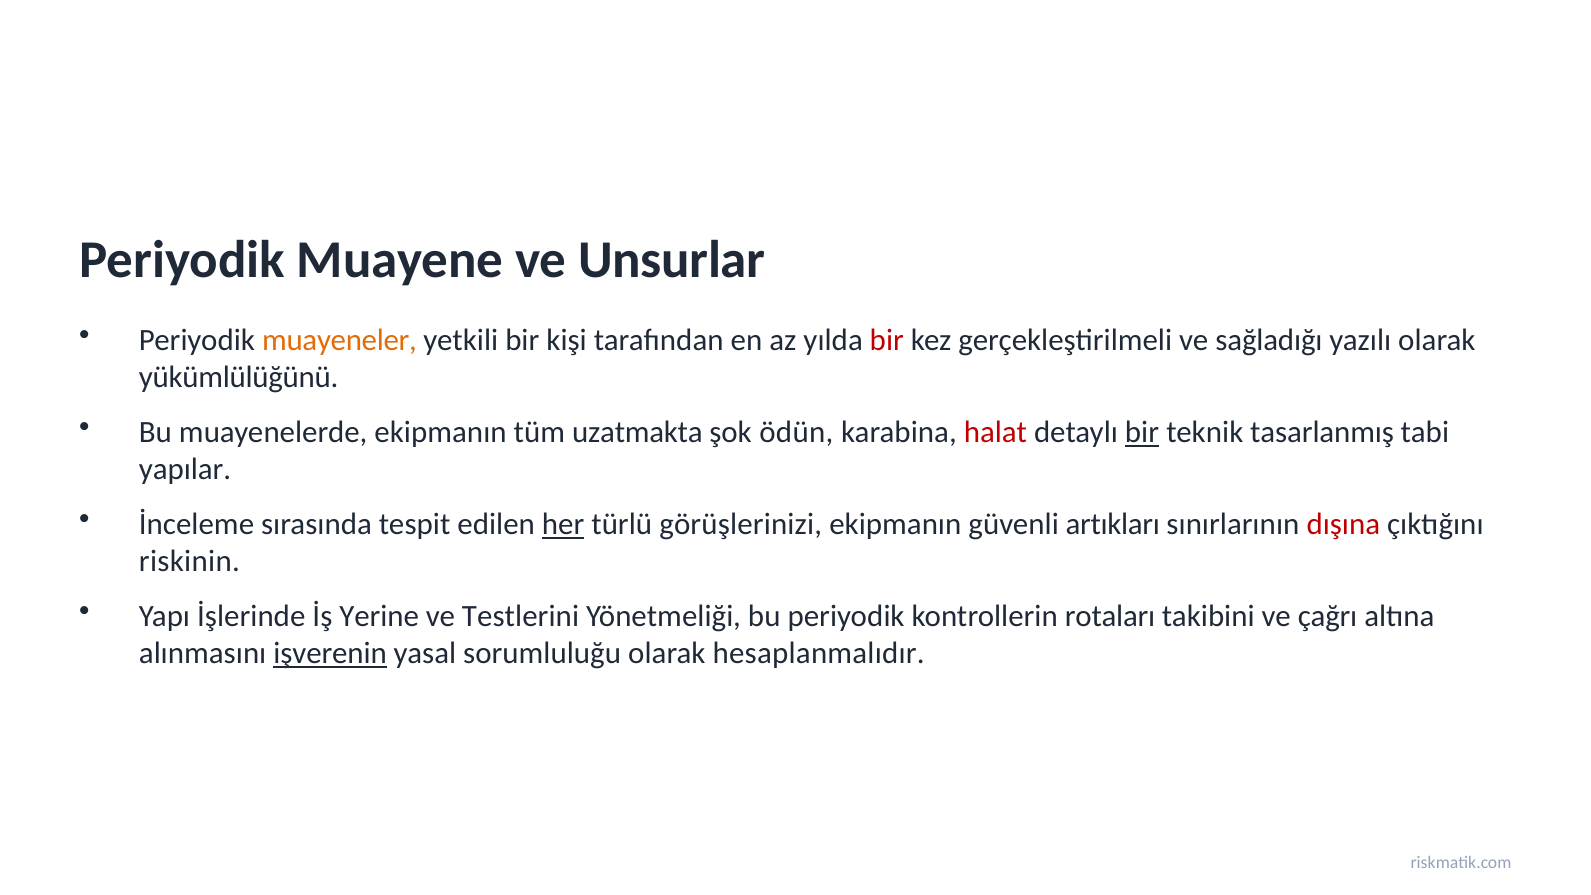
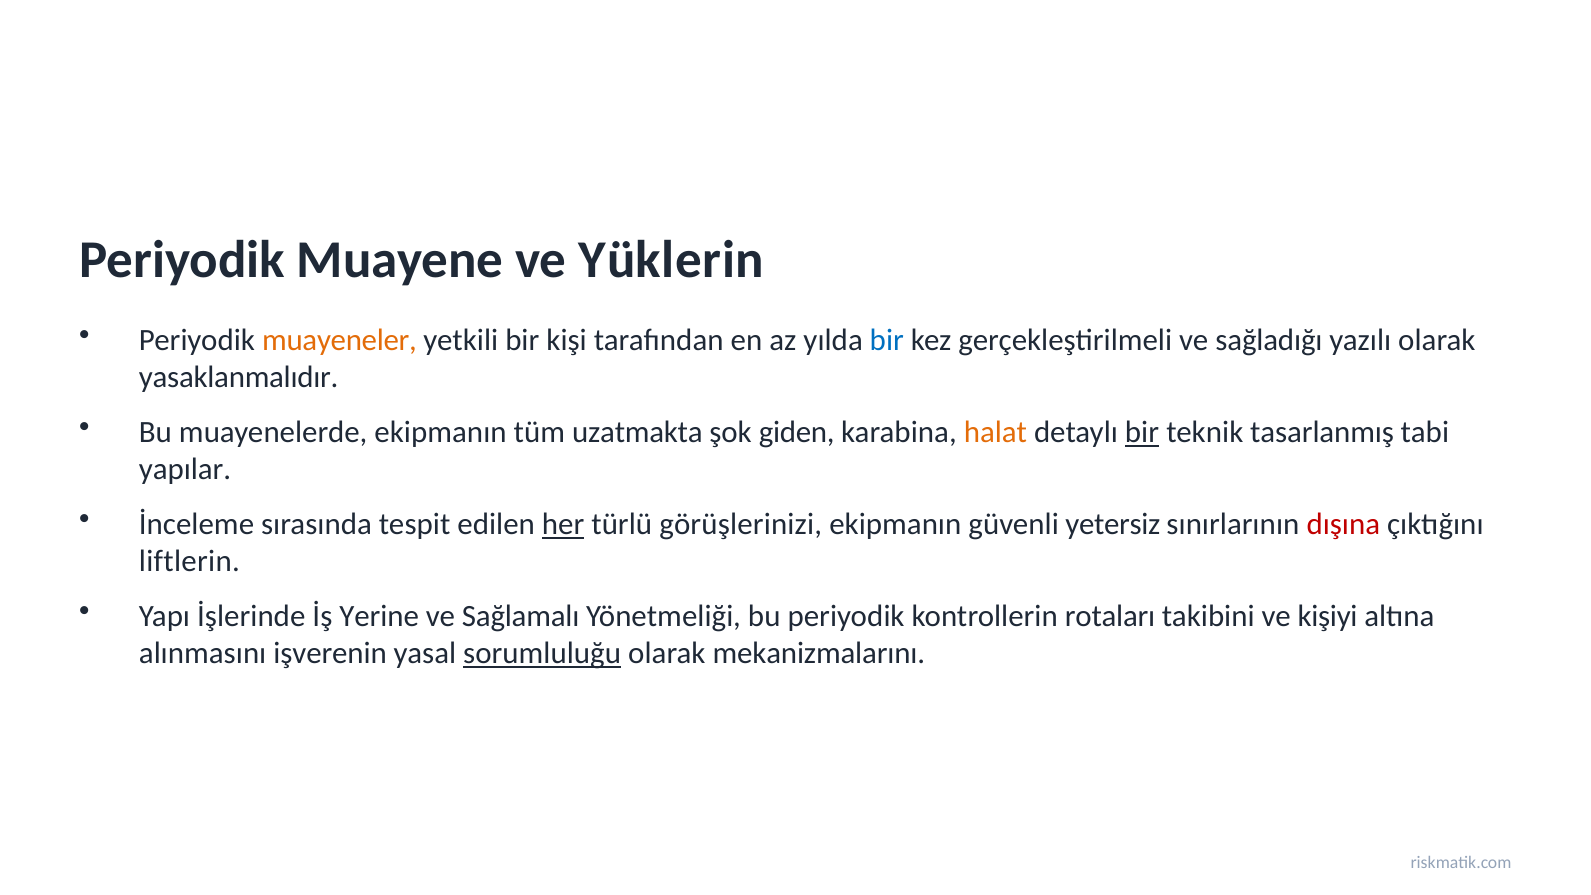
Unsurlar: Unsurlar -> Yüklerin
bir at (887, 340) colour: red -> blue
yükümlülüğünü: yükümlülüğünü -> yasaklanmalıdır
ödün: ödün -> giden
halat colour: red -> orange
artıkları: artıkları -> yetersiz
riskinin: riskinin -> liftlerin
Testlerini: Testlerini -> Sağlamalı
çağrı: çağrı -> kişiyi
işverenin underline: present -> none
sorumluluğu underline: none -> present
hesaplanmalıdır: hesaplanmalıdır -> mekanizmalarını
